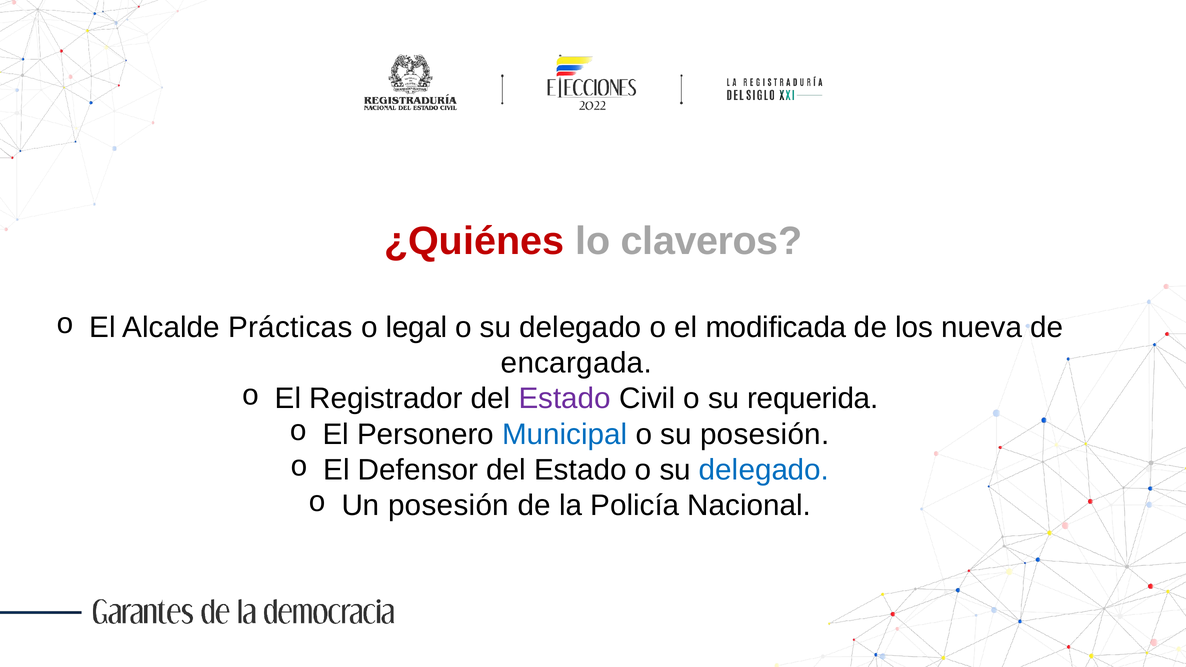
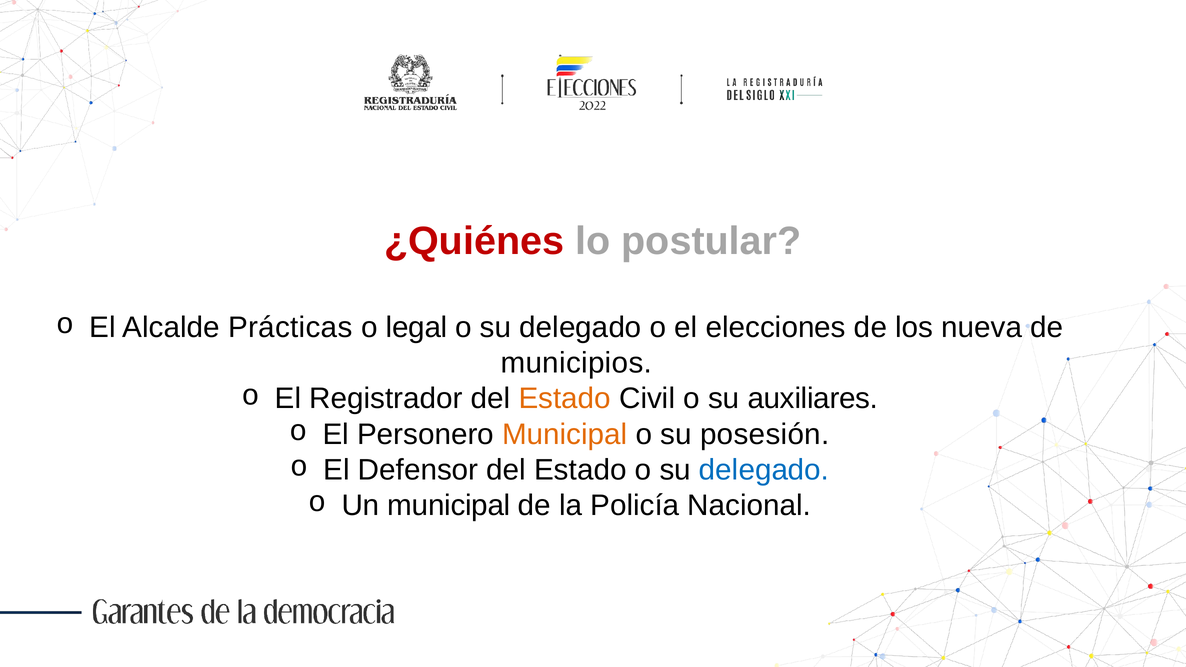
claveros: claveros -> postular
modificada: modificada -> elecciones
encargada: encargada -> municipios
Estado at (565, 399) colour: purple -> orange
requerida: requerida -> auxiliares
Municipal at (565, 434) colour: blue -> orange
Un posesión: posesión -> municipal
